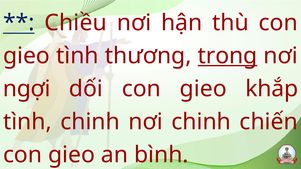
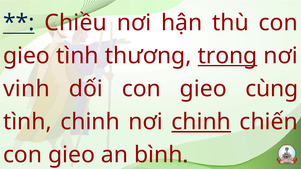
ngợi: ngợi -> vinh
khắp: khắp -> cùng
chinh at (201, 122) underline: none -> present
